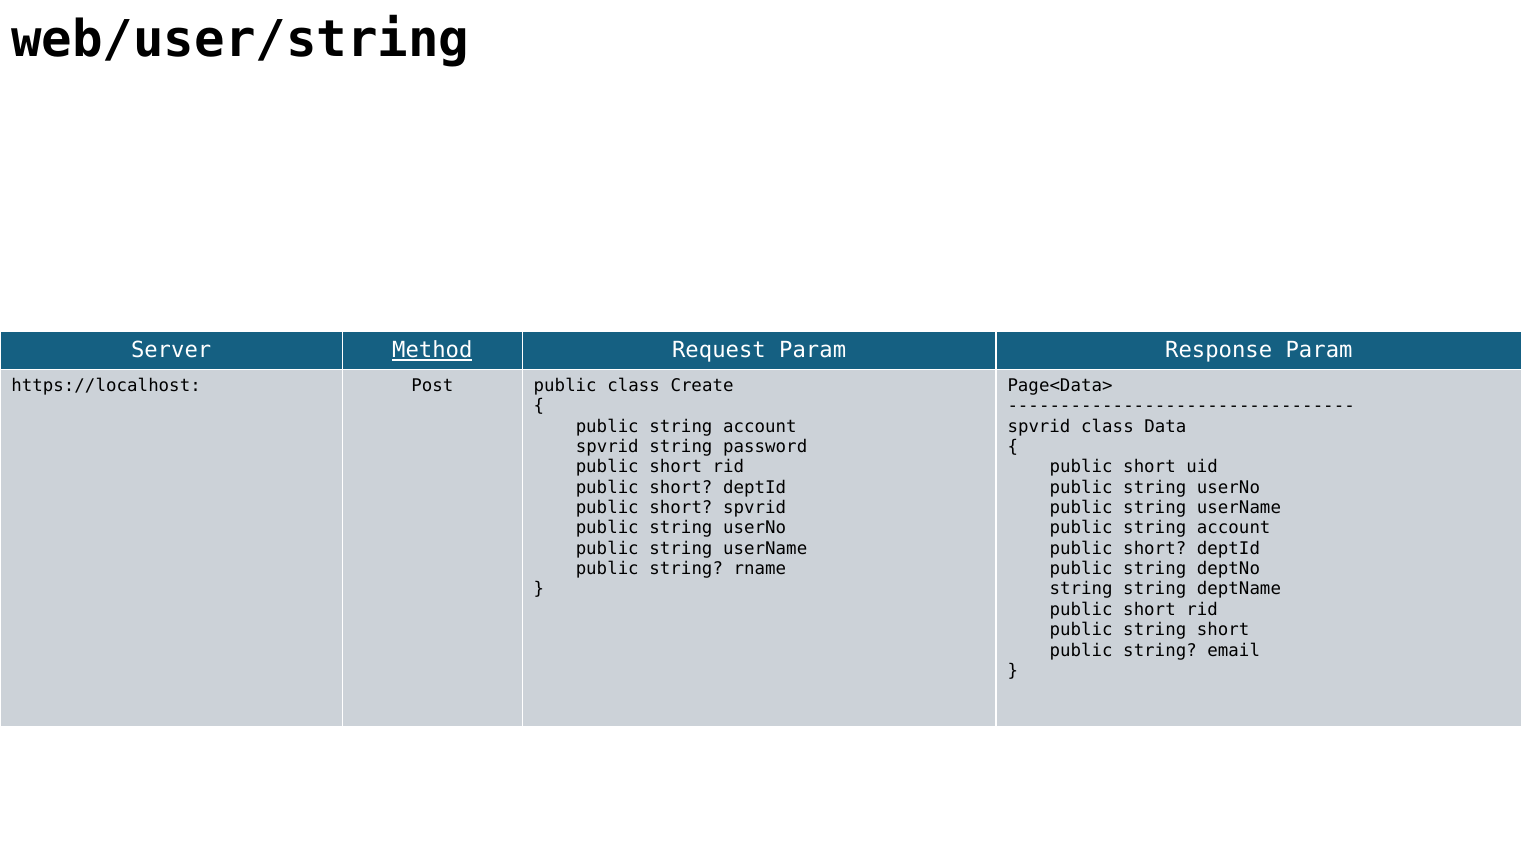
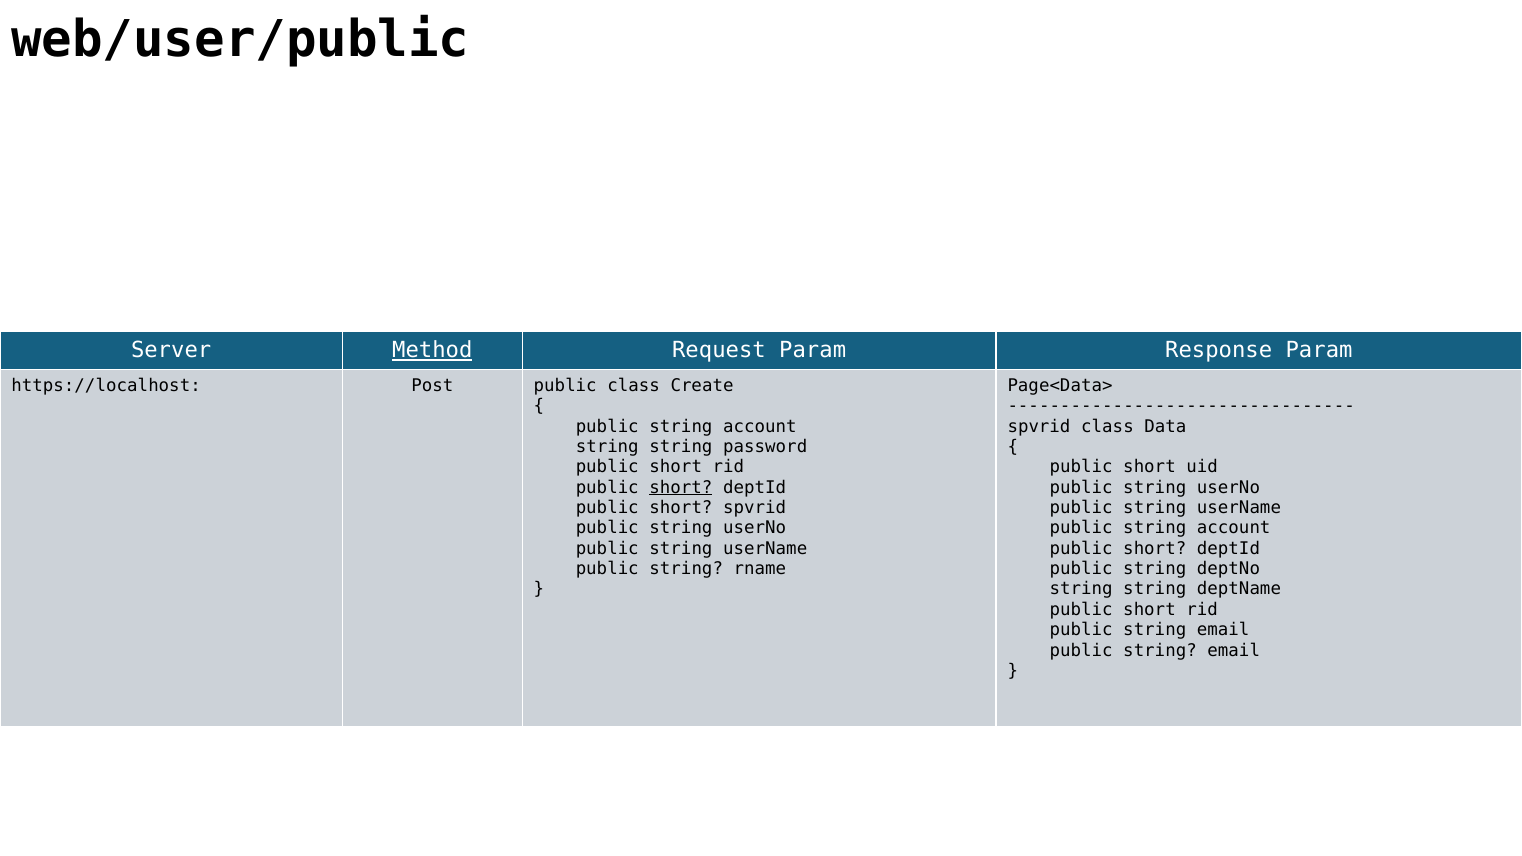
web/user/string: web/user/string -> web/user/public
spvrid at (607, 447): spvrid -> string
short at (681, 488) underline: none -> present
short at (1223, 630): short -> email
